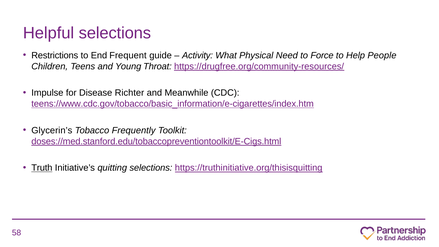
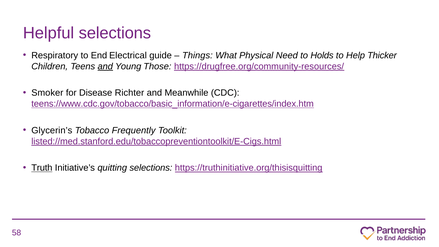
Restrictions: Restrictions -> Respiratory
Frequent: Frequent -> Electrical
Activity: Activity -> Things
Force: Force -> Holds
People: People -> Thicker
and at (105, 66) underline: none -> present
Throat: Throat -> Those
Impulse: Impulse -> Smoker
doses://med.stanford.edu/tobaccopreventiontoolkit/E-Cigs.html: doses://med.stanford.edu/tobaccopreventiontoolkit/E-Cigs.html -> listed://med.stanford.edu/tobaccopreventiontoolkit/E-Cigs.html
